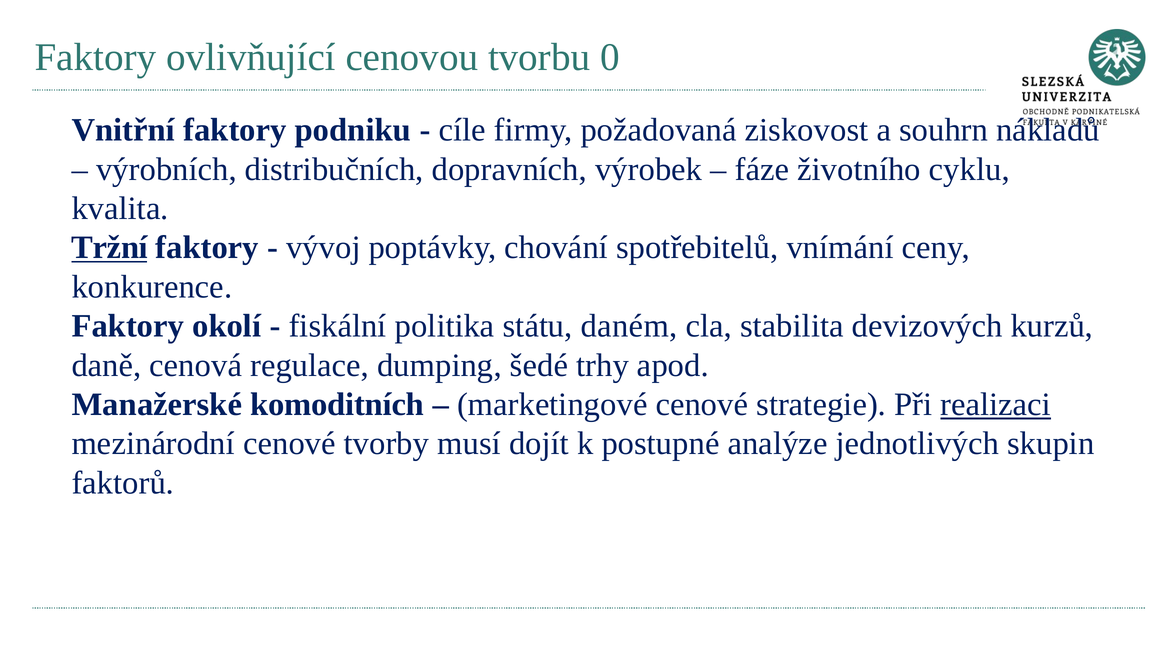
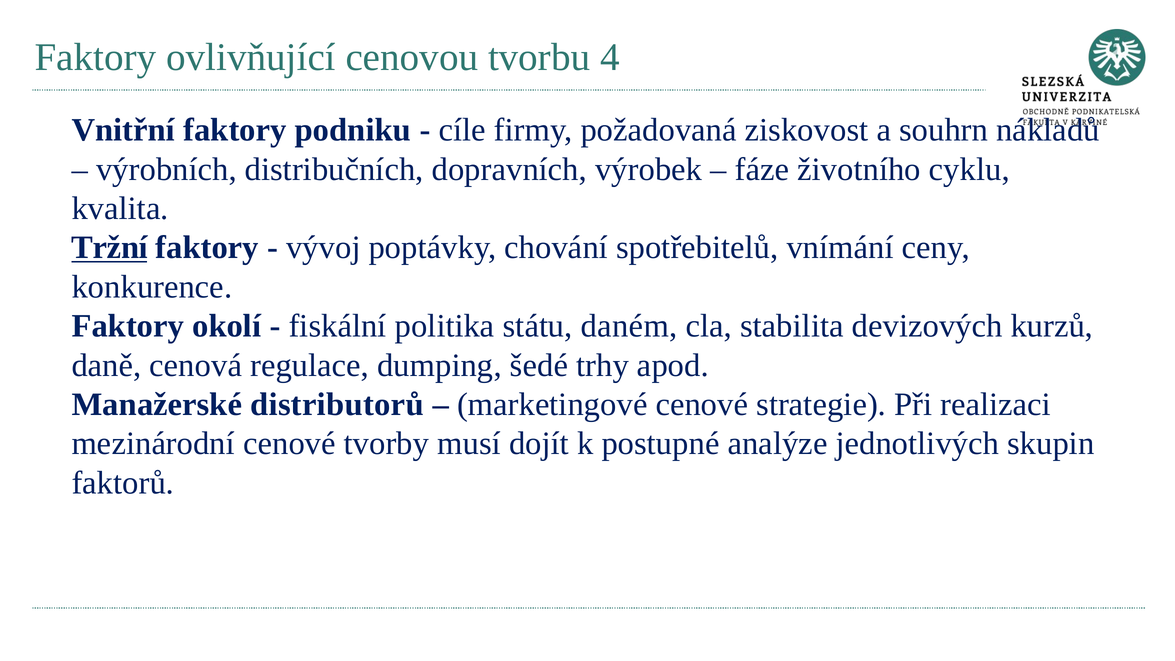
0: 0 -> 4
komoditních: komoditních -> distributorů
realizaci underline: present -> none
